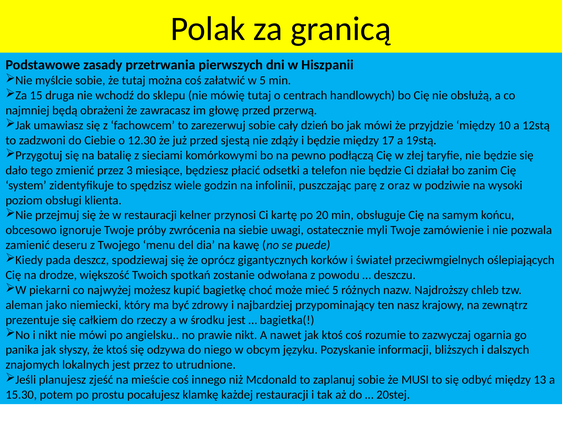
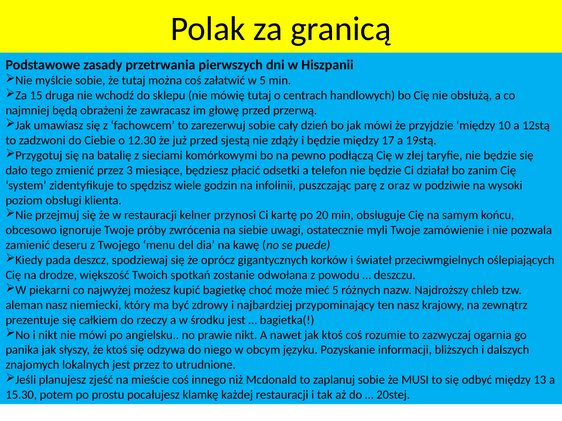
aleman jako: jako -> nasz
